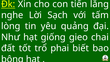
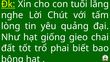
tiến: tiến -> tuổi
Sạch: Sạch -> Chút
